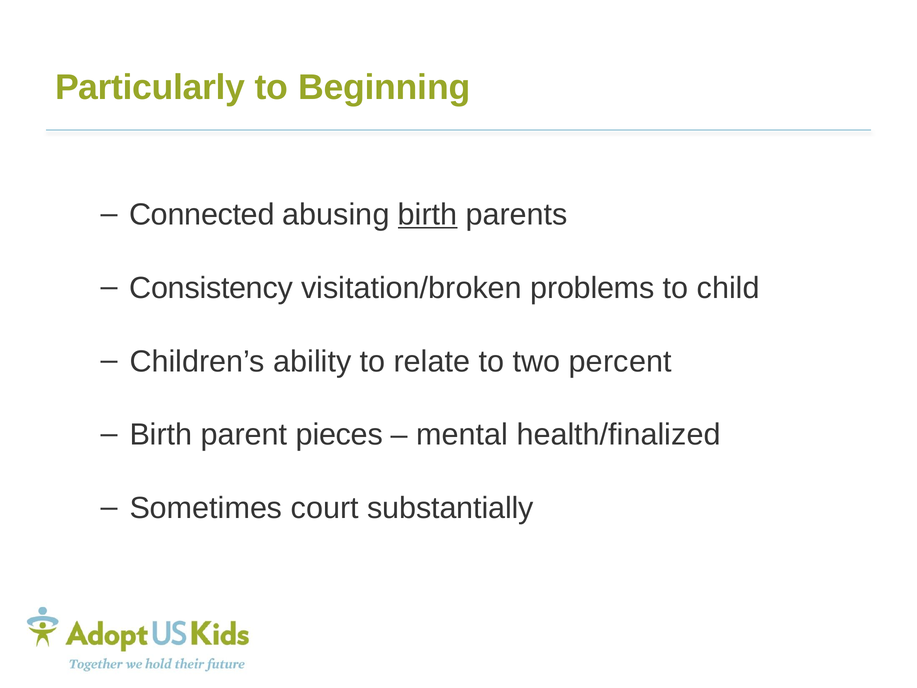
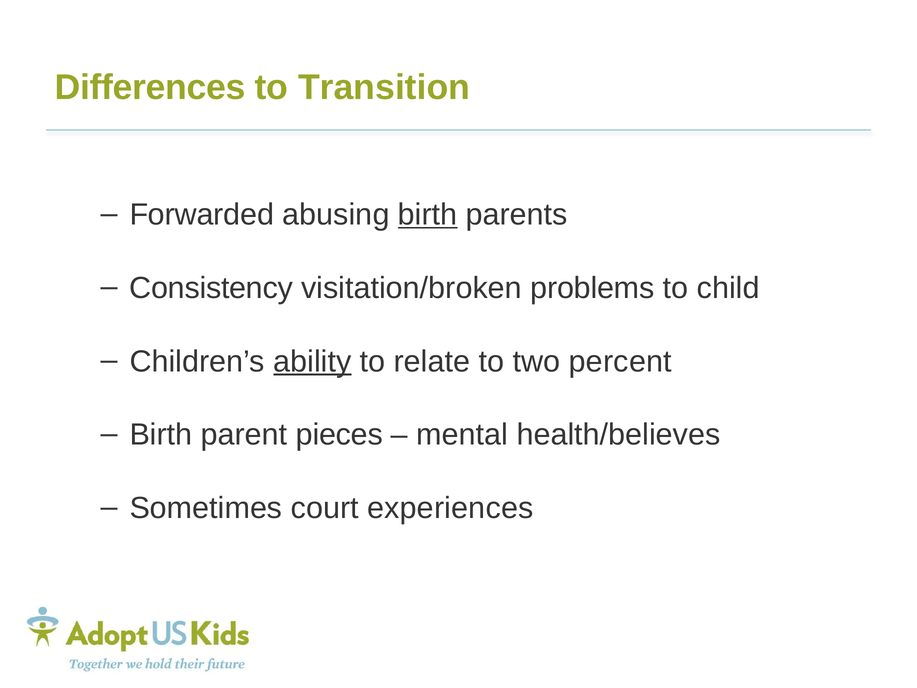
Particularly: Particularly -> Differences
Beginning: Beginning -> Transition
Connected: Connected -> Forwarded
ability underline: none -> present
health/finalized: health/finalized -> health/believes
substantially: substantially -> experiences
